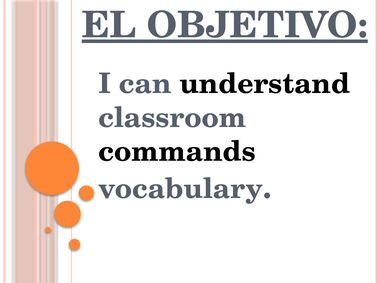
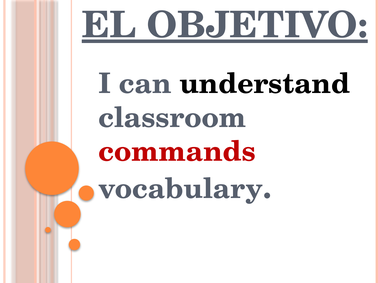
commands colour: black -> red
